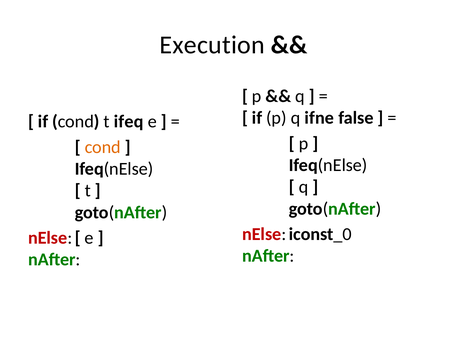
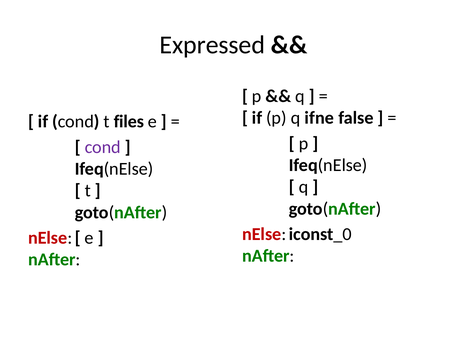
Execution: Execution -> Expressed
ifeq: ifeq -> files
cond at (103, 147) colour: orange -> purple
